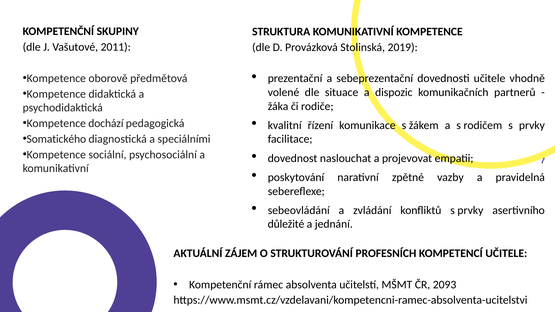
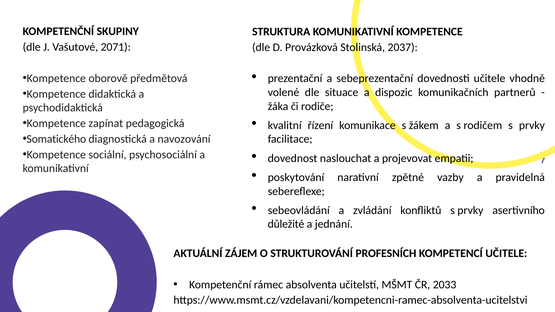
2011: 2011 -> 2071
2019: 2019 -> 2037
dochází: dochází -> zapínat
speciálními: speciálními -> navozování
2093: 2093 -> 2033
